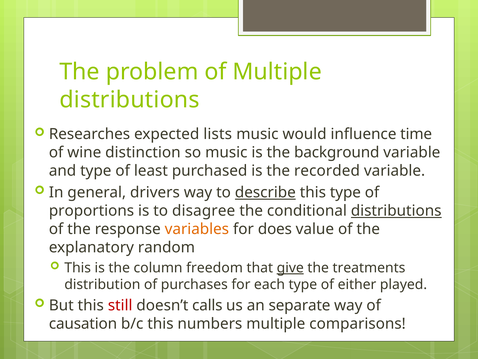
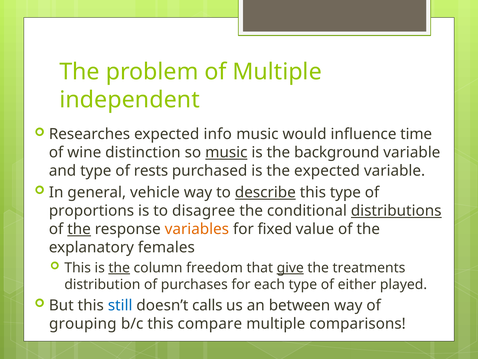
distributions at (129, 100): distributions -> independent
lists: lists -> info
music at (226, 152) underline: none -> present
least: least -> rests
the recorded: recorded -> expected
drivers: drivers -> vehicle
the at (79, 229) underline: none -> present
does: does -> fixed
random: random -> females
the at (119, 267) underline: none -> present
still colour: red -> blue
separate: separate -> between
causation: causation -> grouping
numbers: numbers -> compare
